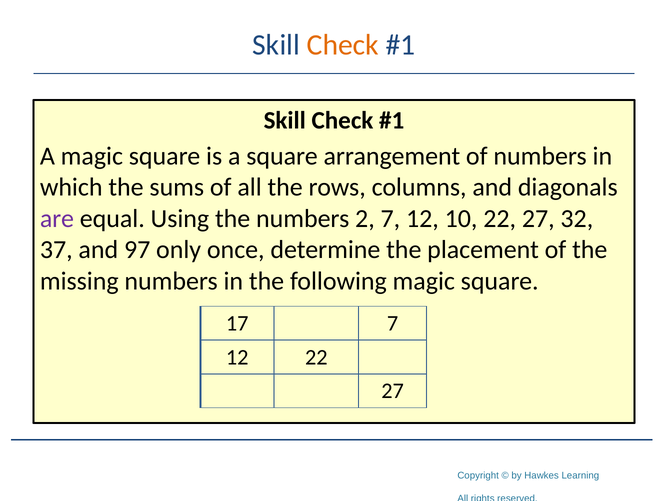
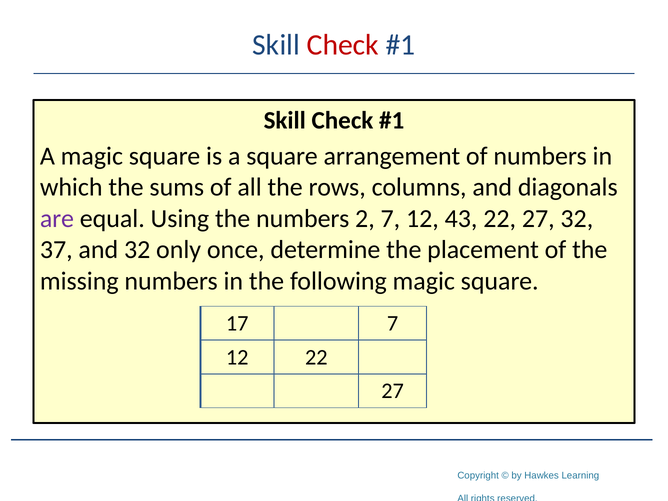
Check at (343, 45) colour: orange -> red
10: 10 -> 43
and 97: 97 -> 32
